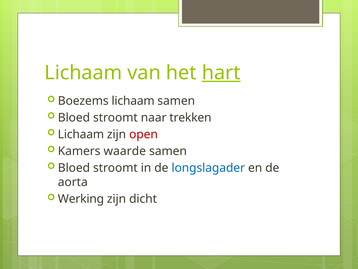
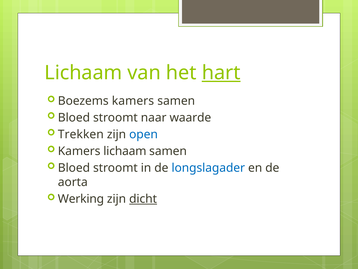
Boezems lichaam: lichaam -> kamers
trekken: trekken -> waarde
Lichaam at (81, 134): Lichaam -> Trekken
open colour: red -> blue
Kamers waarde: waarde -> lichaam
dicht underline: none -> present
